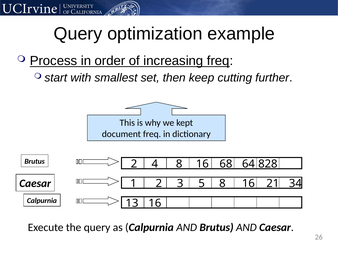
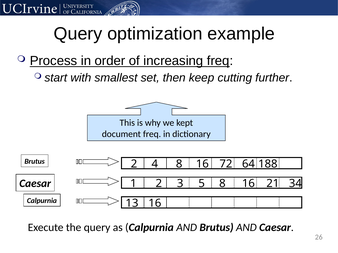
68: 68 -> 72
828: 828 -> 188
